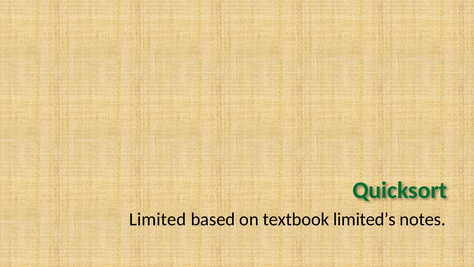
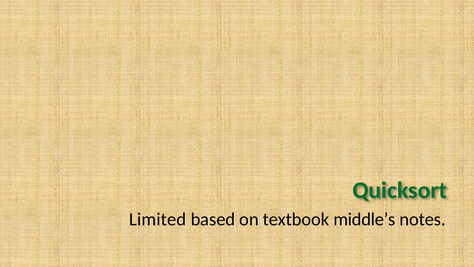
limited’s: limited’s -> middle’s
